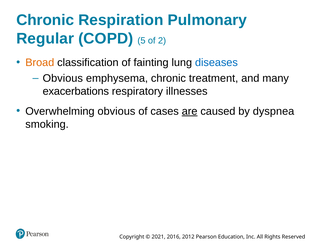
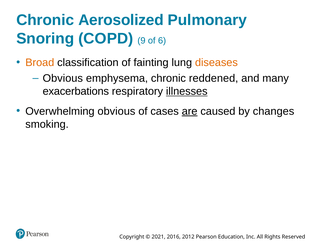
Respiration: Respiration -> Aerosolized
Regular: Regular -> Snoring
5: 5 -> 9
2: 2 -> 6
diseases colour: blue -> orange
treatment: treatment -> reddened
illnesses underline: none -> present
dyspnea: dyspnea -> changes
